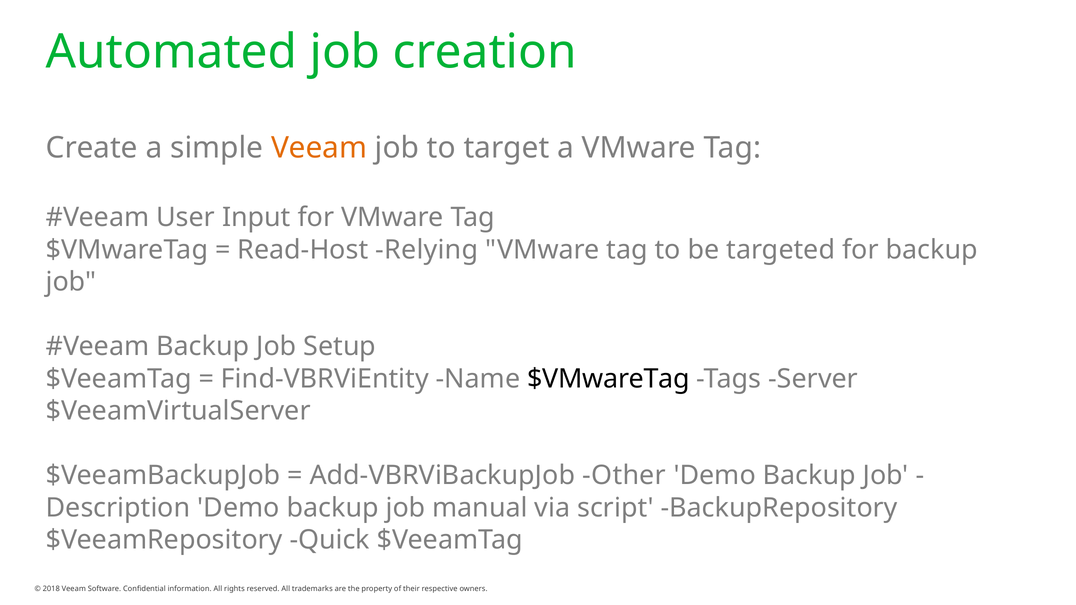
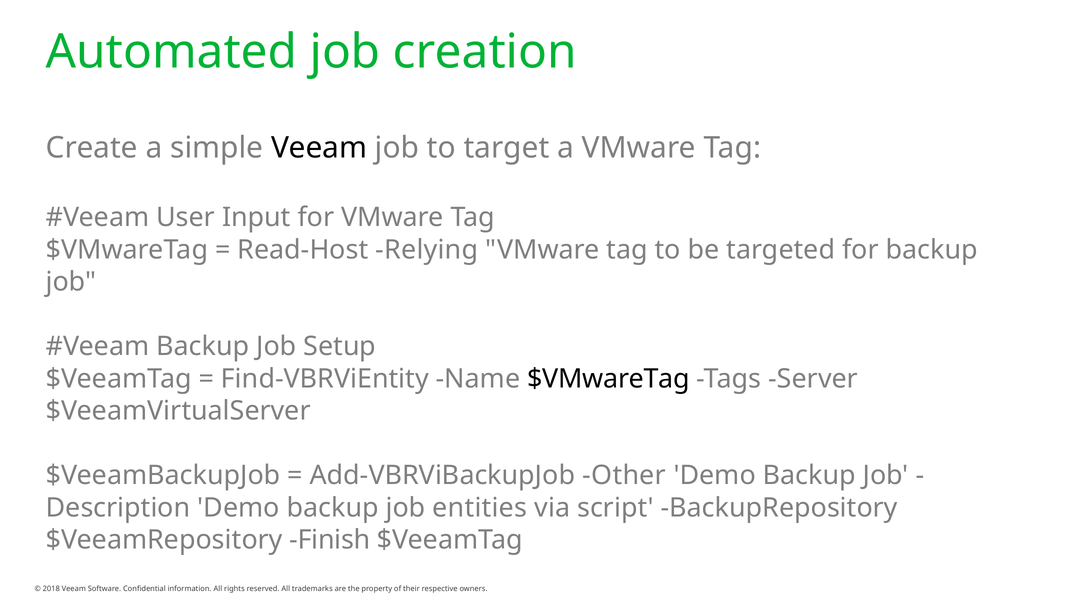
Veeam at (319, 148) colour: orange -> black
manual: manual -> entities
Quick: Quick -> Finish
